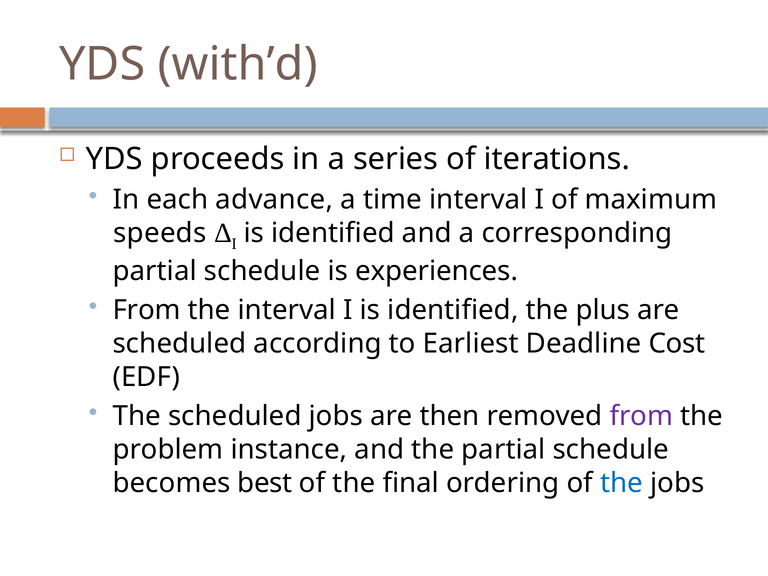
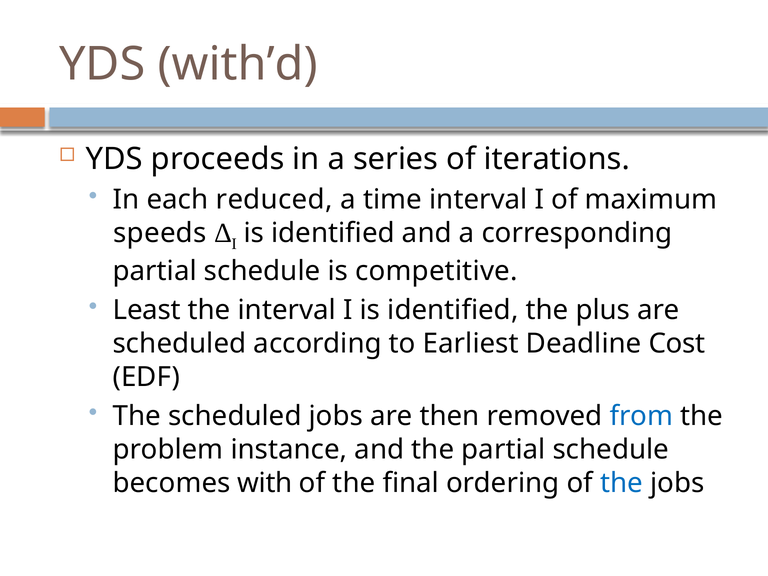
advance: advance -> reduced
experiences: experiences -> competitive
From at (147, 310): From -> Least
from at (641, 416) colour: purple -> blue
best: best -> with
